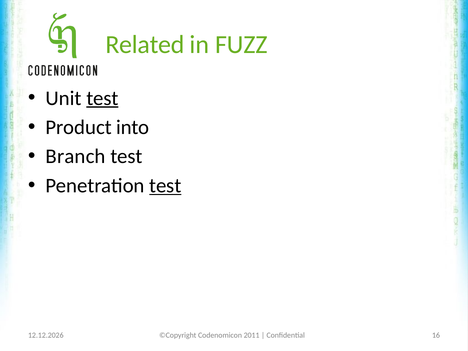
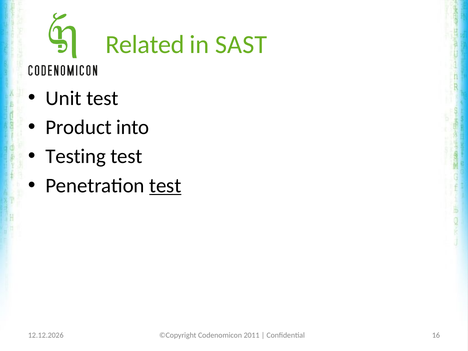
FUZZ: FUZZ -> SAST
test at (102, 98) underline: present -> none
Branch: Branch -> Testing
